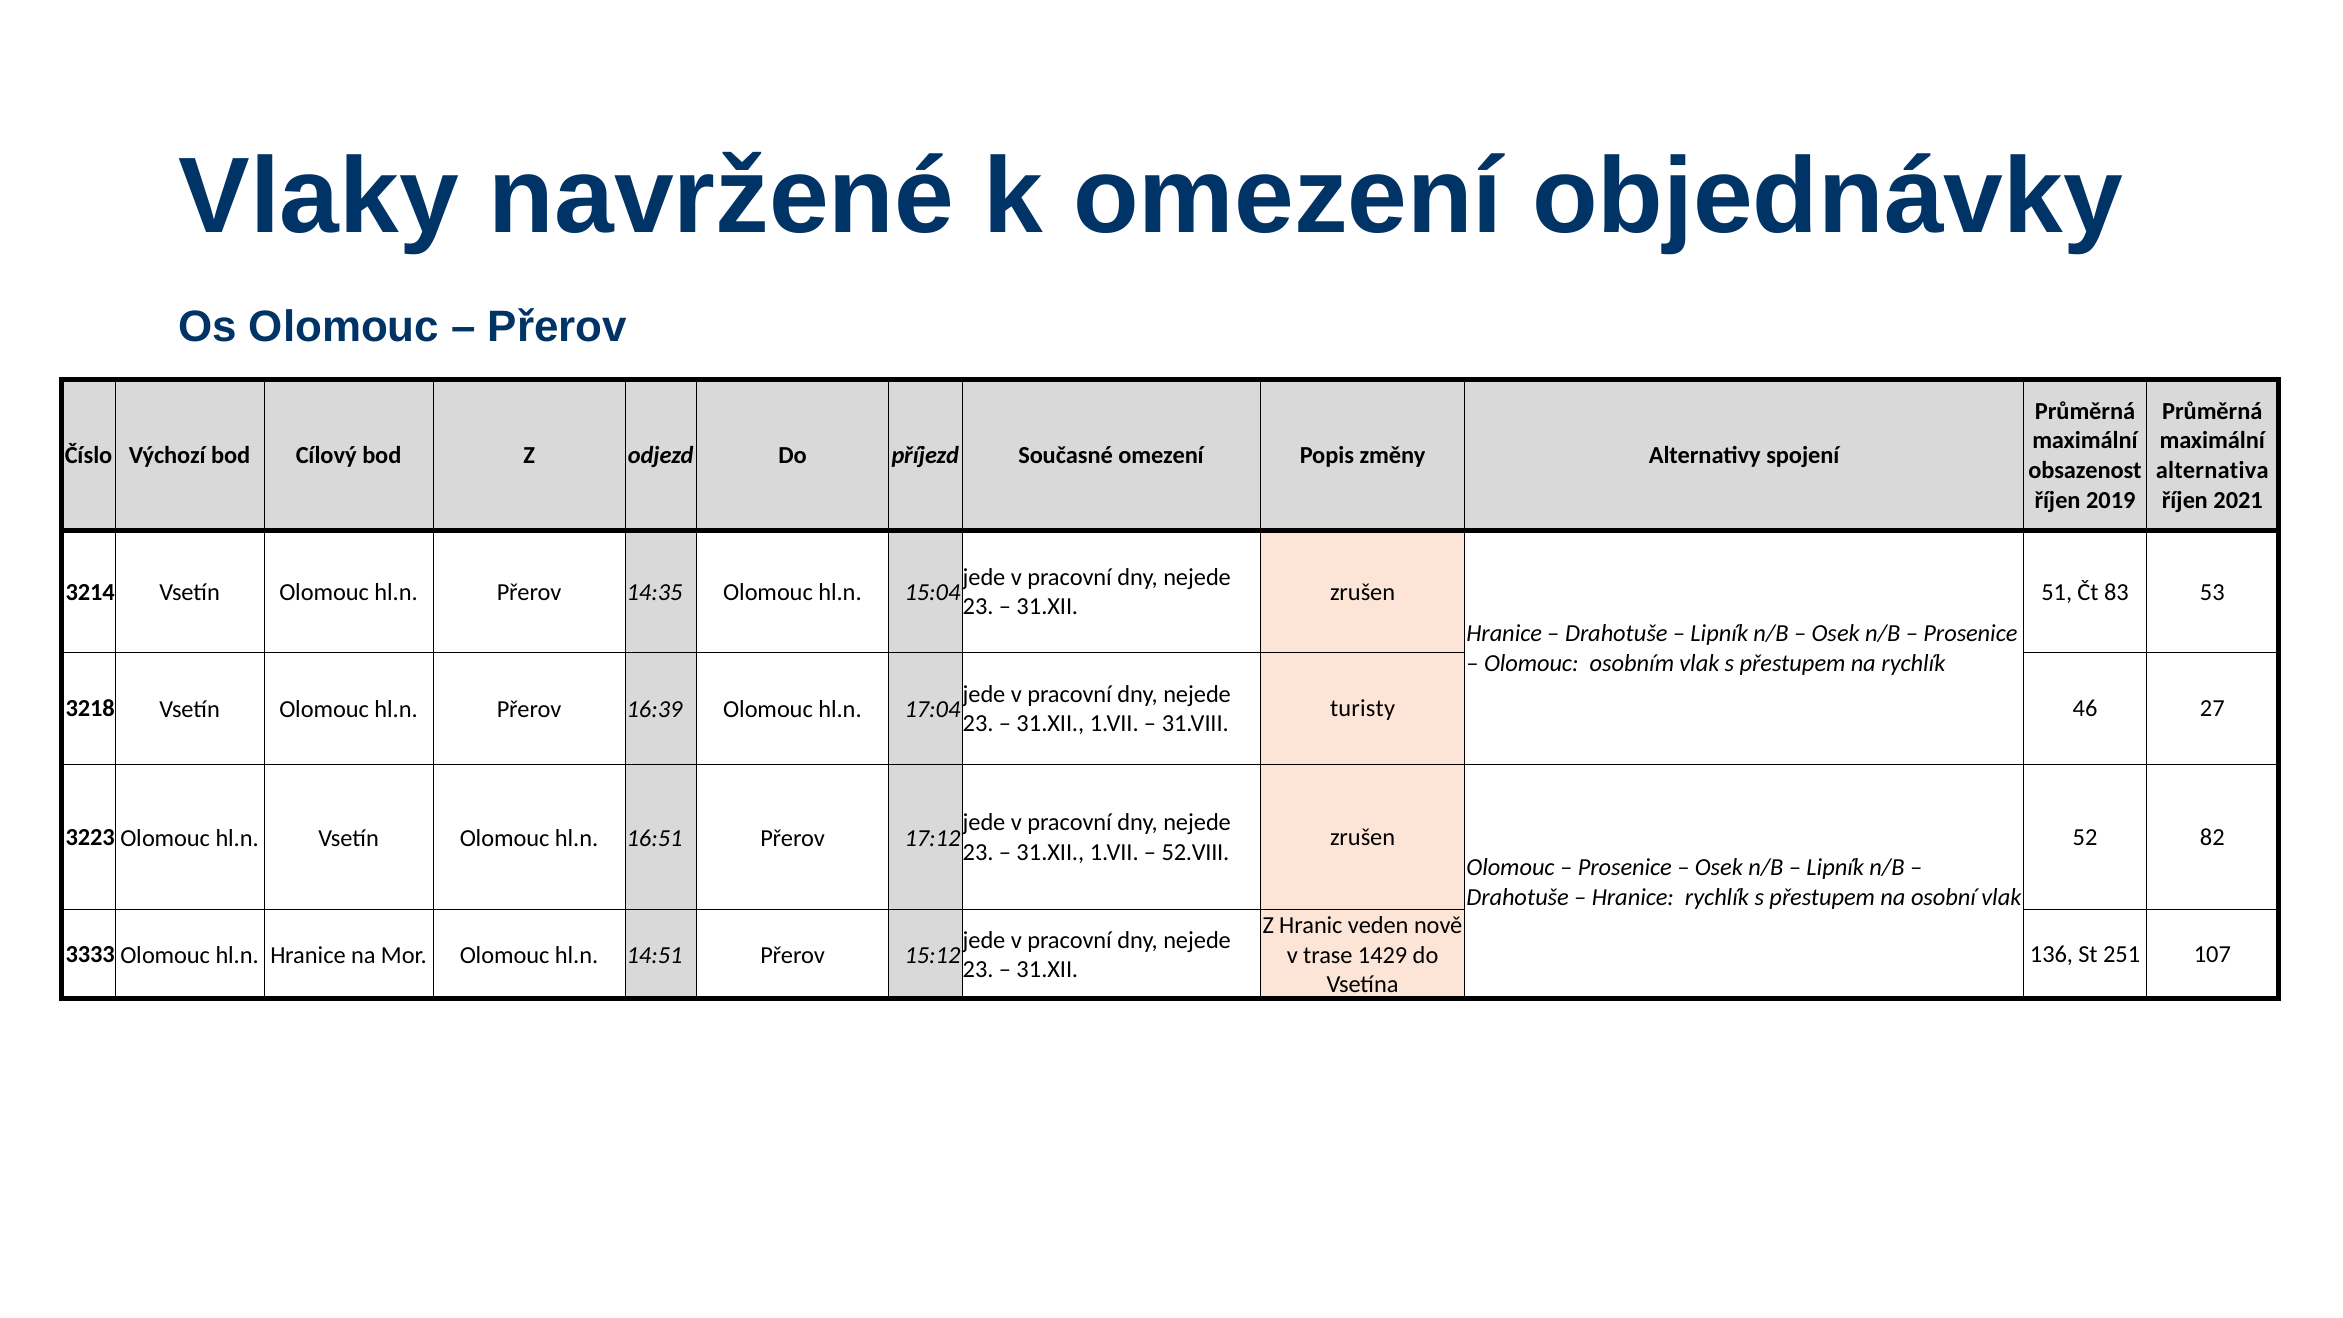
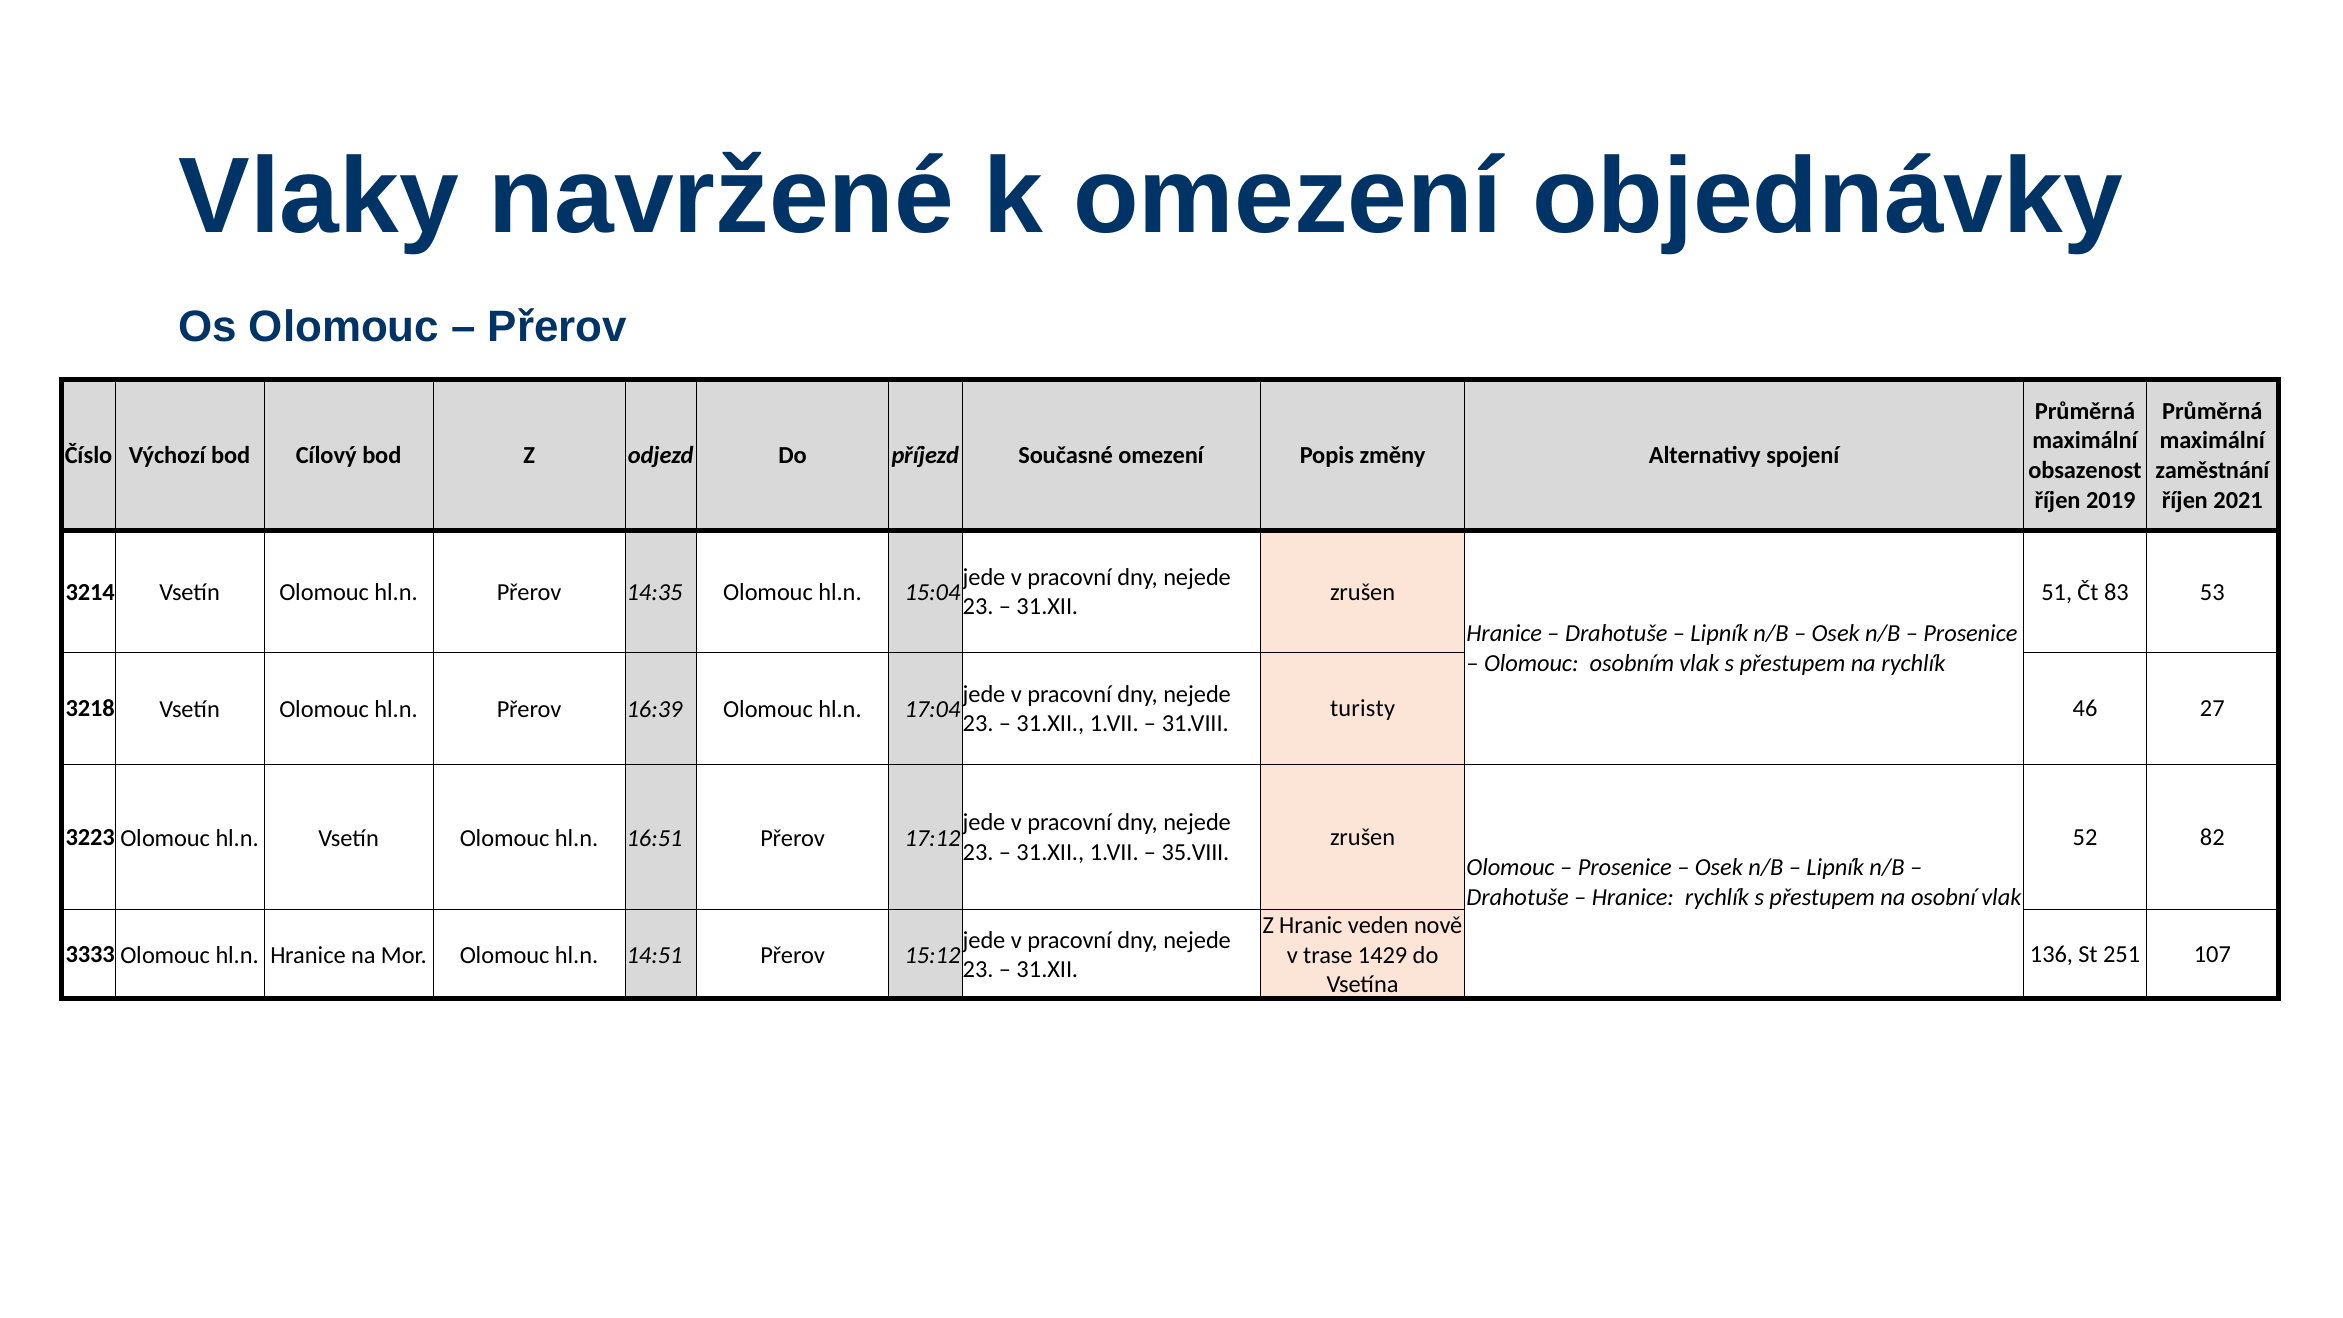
alternativa: alternativa -> zaměstnání
52.VIII: 52.VIII -> 35.VIII
